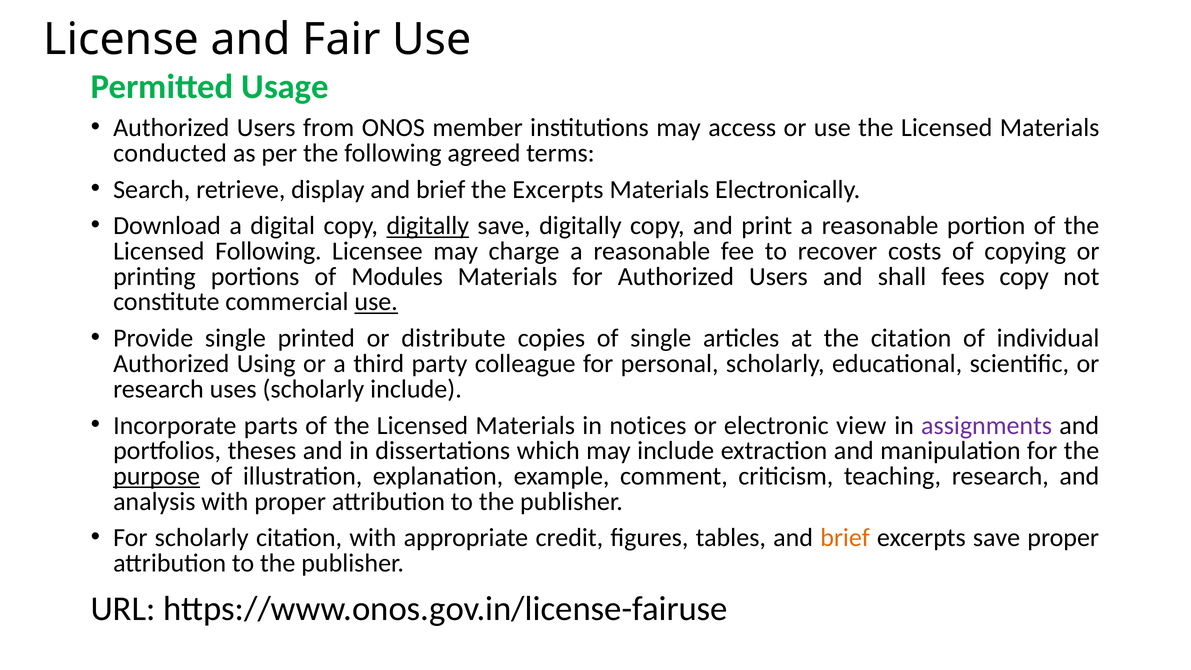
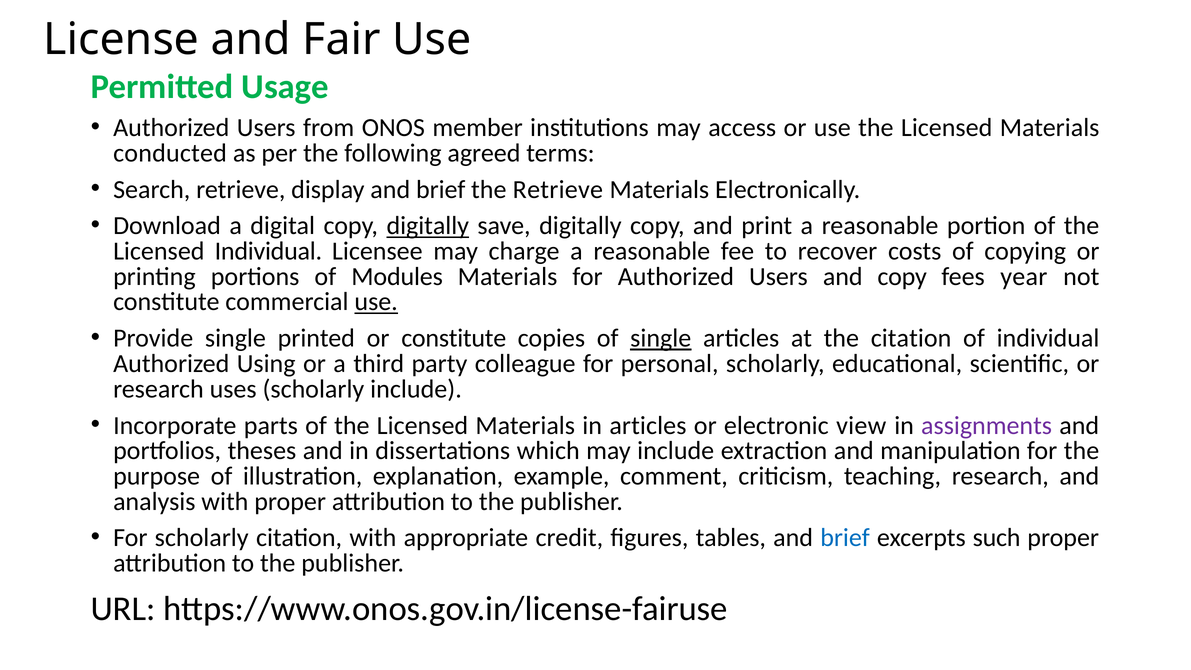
the Excerpts: Excerpts -> Retrieve
Licensed Following: Following -> Individual
and shall: shall -> copy
fees copy: copy -> year
or distribute: distribute -> constitute
single at (661, 338) underline: none -> present
in notices: notices -> articles
purpose underline: present -> none
brief at (845, 538) colour: orange -> blue
excerpts save: save -> such
